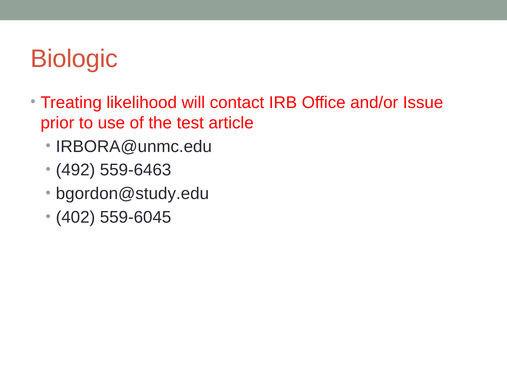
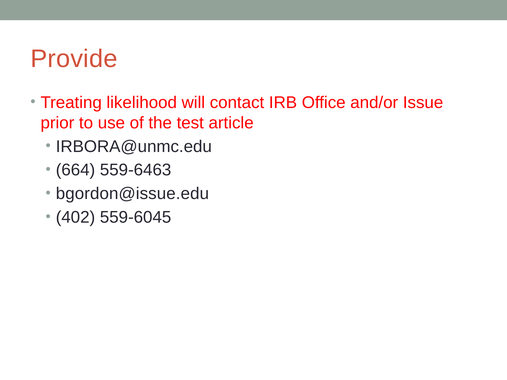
Biologic: Biologic -> Provide
492: 492 -> 664
bgordon@study.edu: bgordon@study.edu -> bgordon@issue.edu
